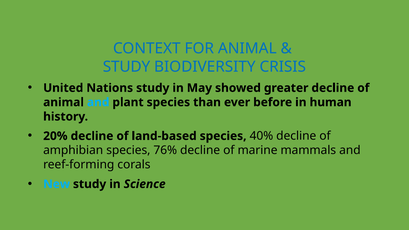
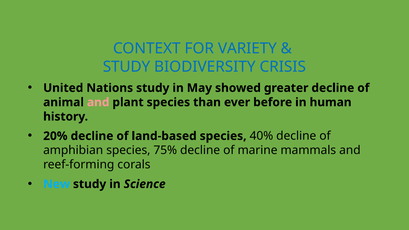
FOR ANIMAL: ANIMAL -> VARIETY
and at (98, 102) colour: light blue -> pink
76%: 76% -> 75%
